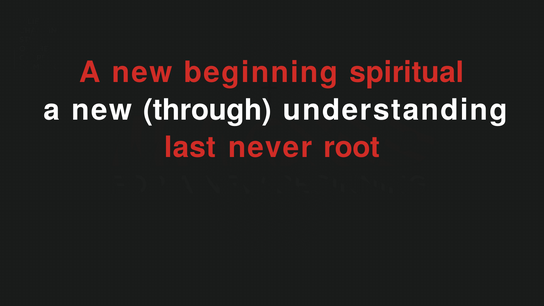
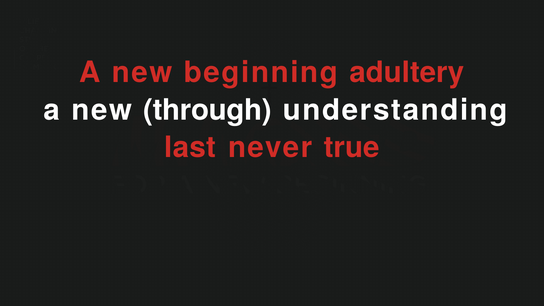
spiritual: spiritual -> adultery
root: root -> true
